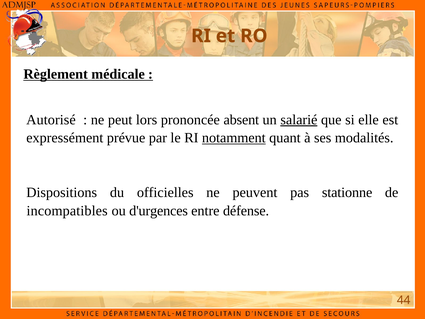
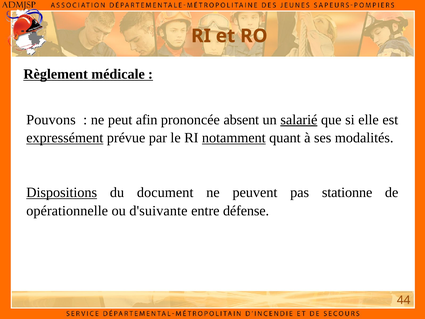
Autorisé: Autorisé -> Pouvons
lors: lors -> afin
expressément underline: none -> present
Dispositions underline: none -> present
officielles: officielles -> document
incompatibles: incompatibles -> opérationnelle
d'urgences: d'urgences -> d'suivante
